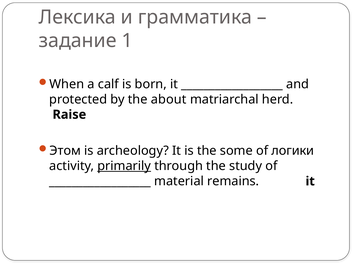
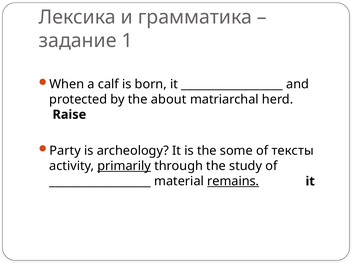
Этом: Этом -> Party
логики: логики -> тексты
remains underline: none -> present
